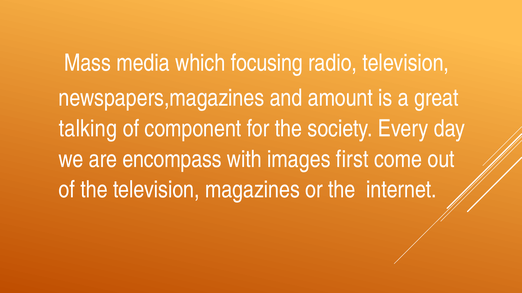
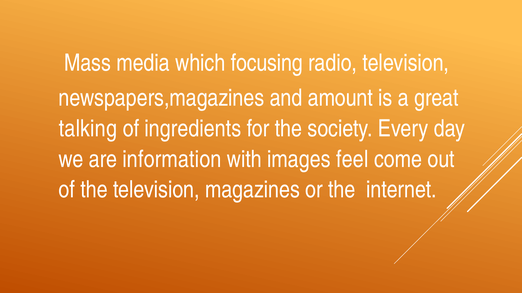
component: component -> ingredients
encompass: encompass -> information
first: first -> feel
